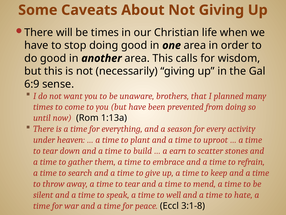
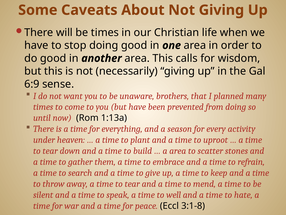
a earn: earn -> area
